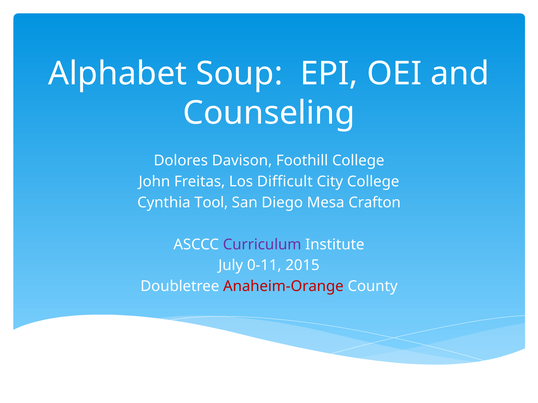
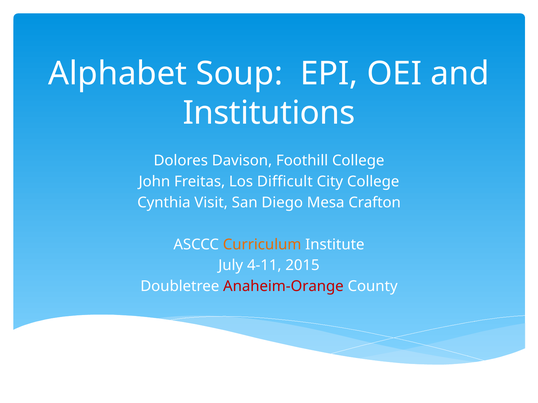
Counseling: Counseling -> Institutions
Tool: Tool -> Visit
Curriculum colour: purple -> orange
0-11: 0-11 -> 4-11
